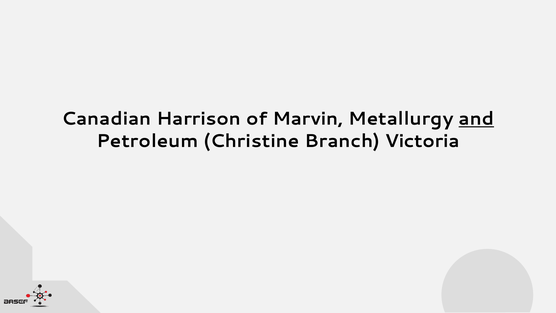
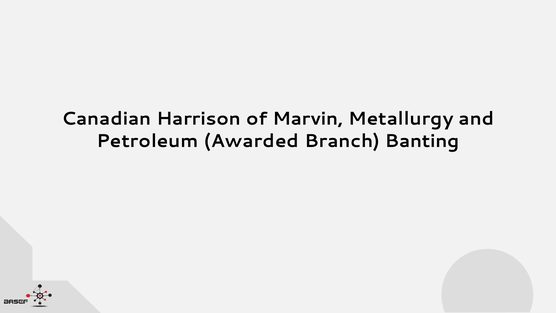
and underline: present -> none
Christine: Christine -> Awarded
Victoria: Victoria -> Banting
